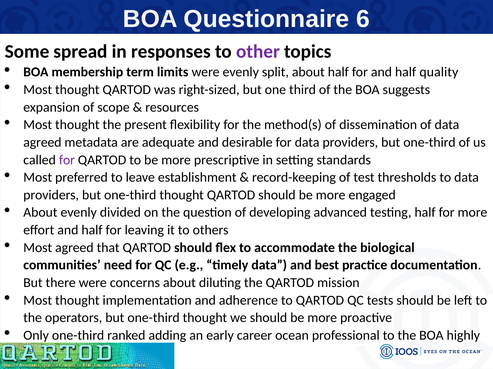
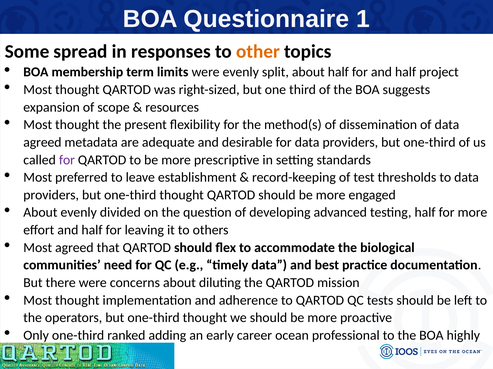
6: 6 -> 1
other colour: purple -> orange
quality: quality -> project
